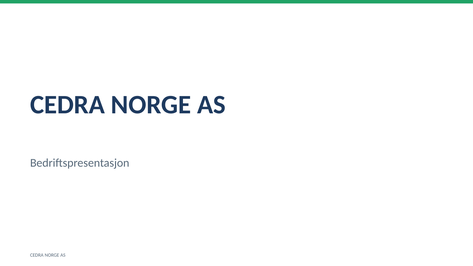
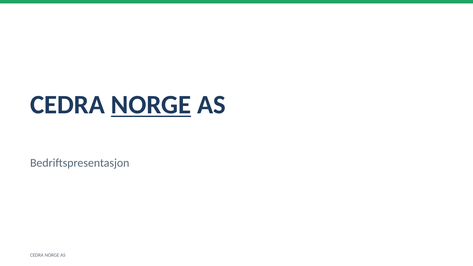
NORGE at (151, 105) underline: none -> present
